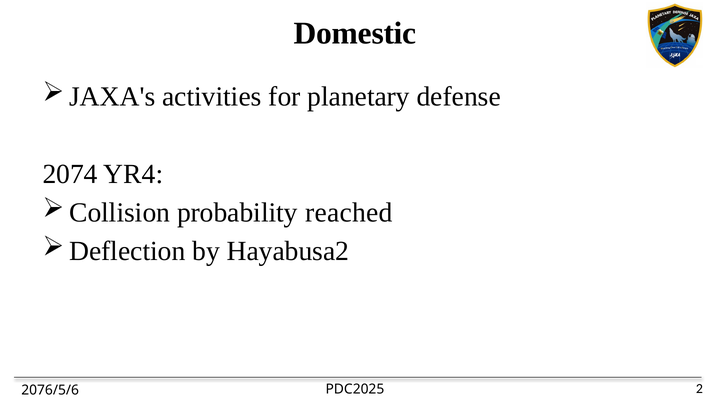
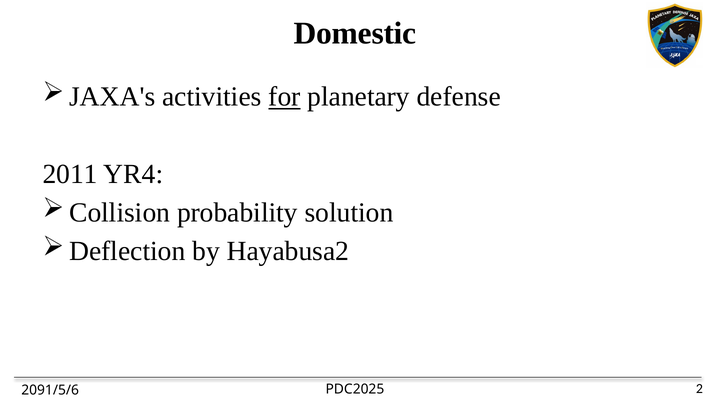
for underline: none -> present
2074: 2074 -> 2011
reached: reached -> solution
2076/5/6: 2076/5/6 -> 2091/5/6
